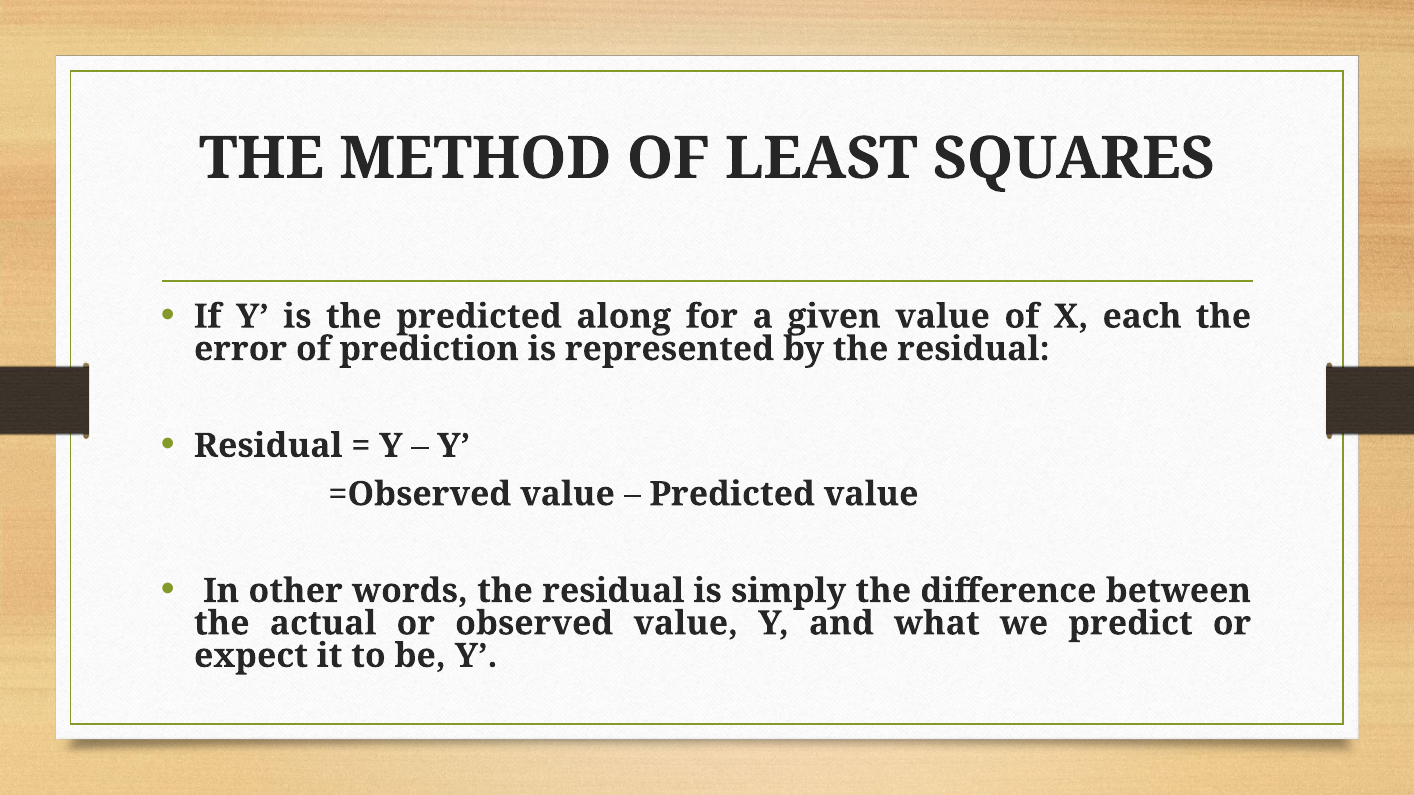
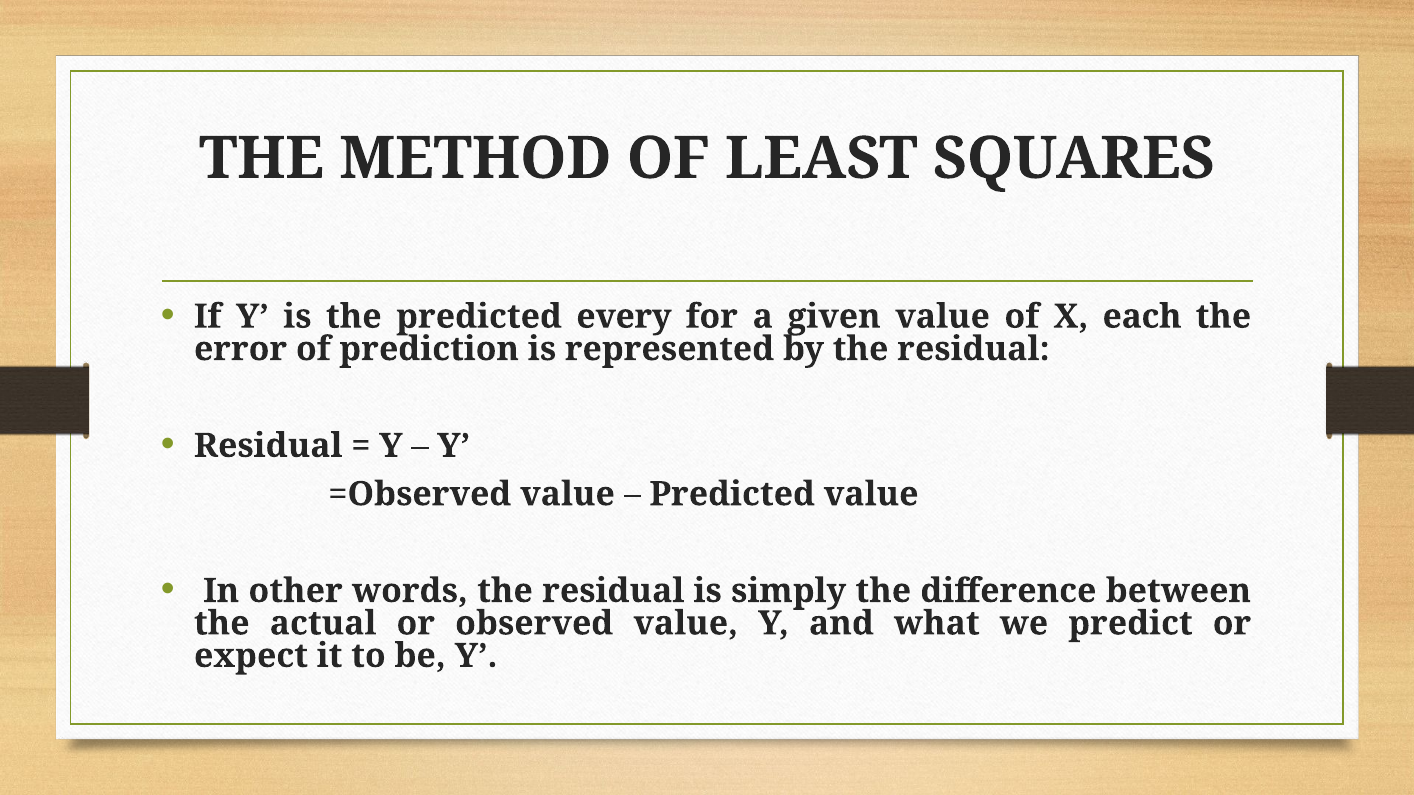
along: along -> every
